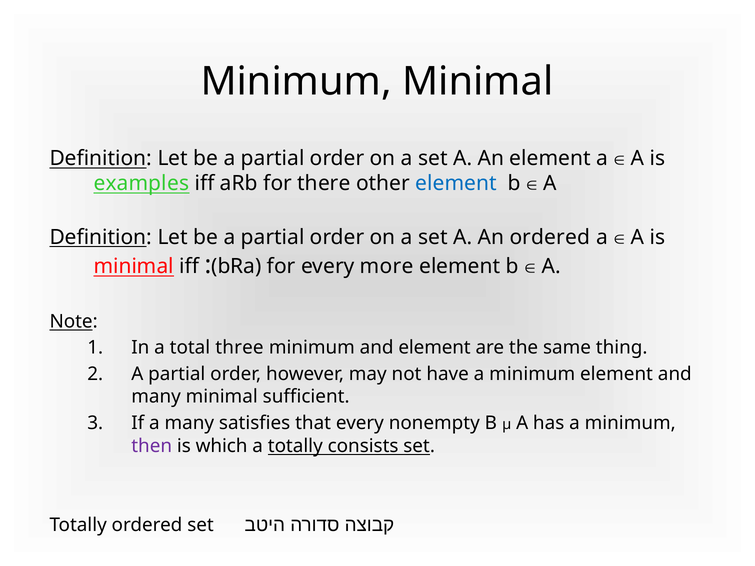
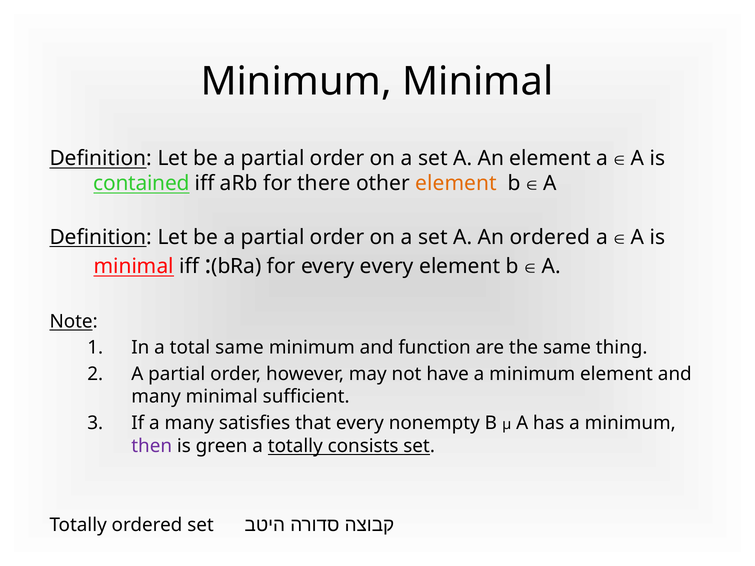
examples: examples -> contained
element at (456, 184) colour: blue -> orange
every more: more -> every
total three: three -> same
and element: element -> function
which: which -> green
